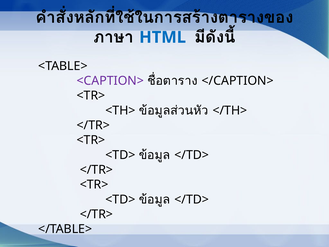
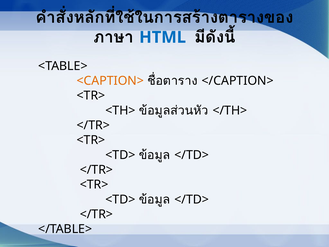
<CAPTION> colour: purple -> orange
